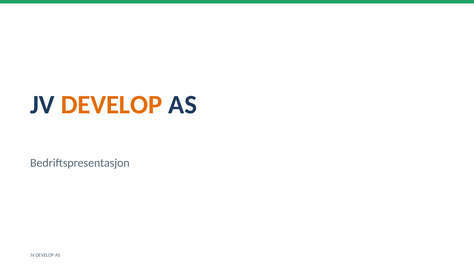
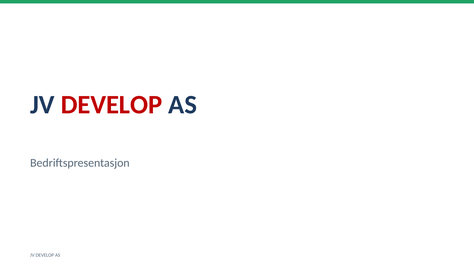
DEVELOP at (112, 105) colour: orange -> red
